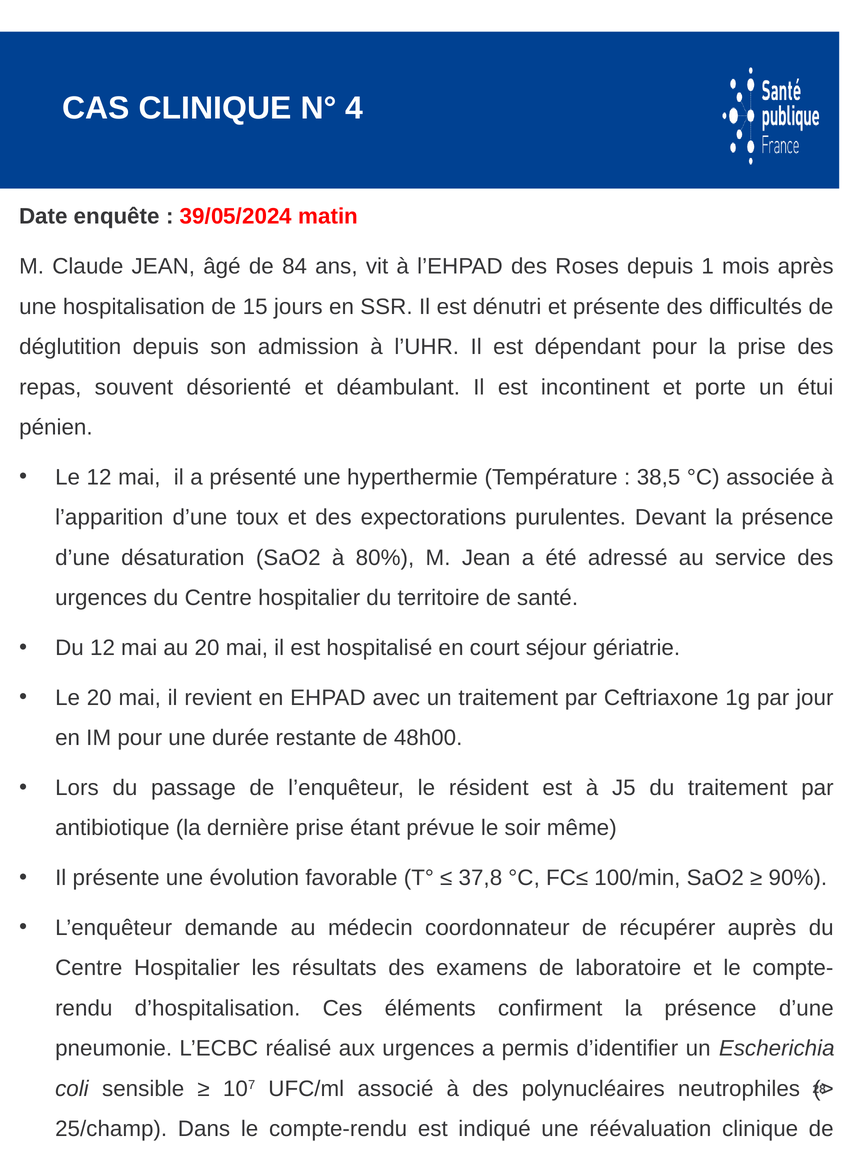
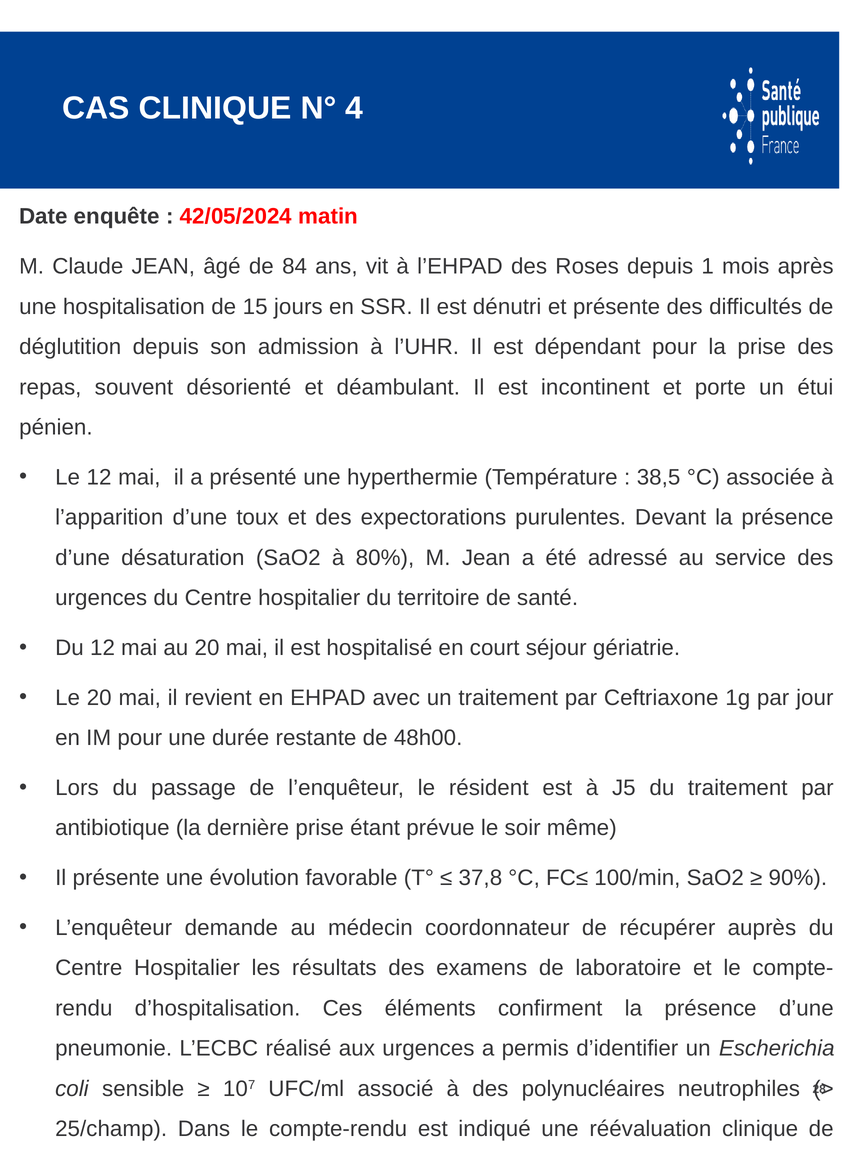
39/05/2024: 39/05/2024 -> 42/05/2024
